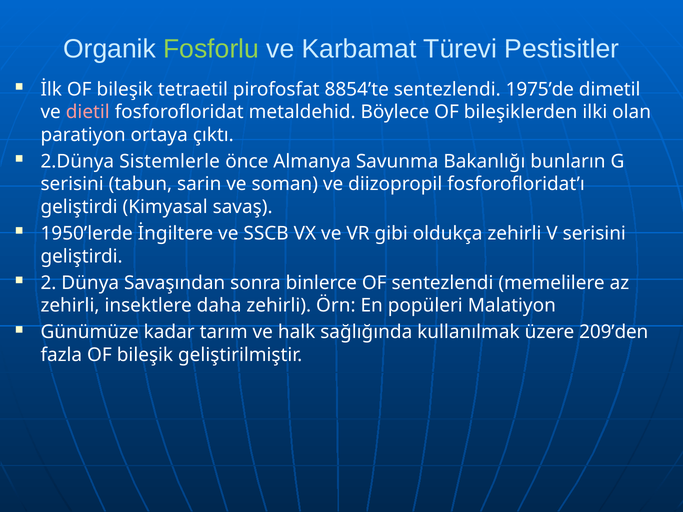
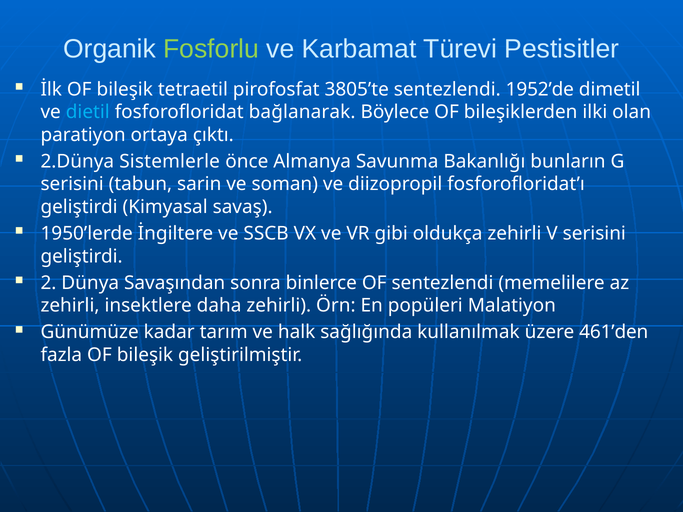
8854’te: 8854’te -> 3805’te
1975’de: 1975’de -> 1952’de
dietil colour: pink -> light blue
metaldehid: metaldehid -> bağlanarak
209’den: 209’den -> 461’den
